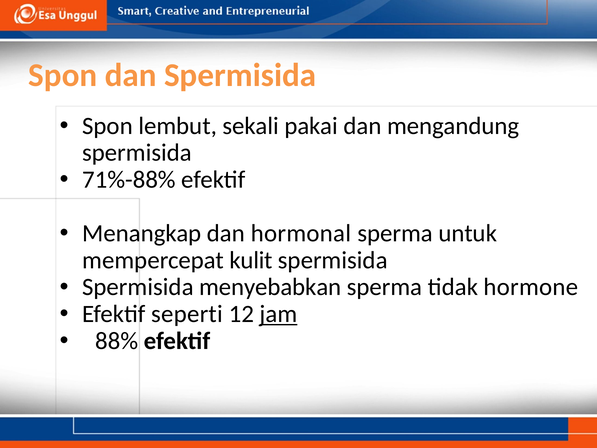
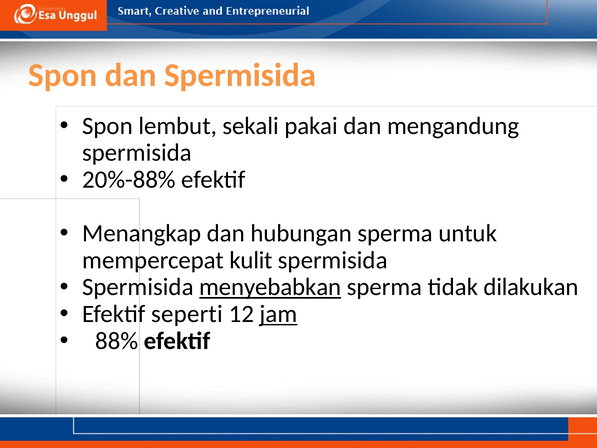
71%-88%: 71%-88% -> 20%-88%
hormonal: hormonal -> hubungan
menyebabkan underline: none -> present
hormone: hormone -> dilakukan
